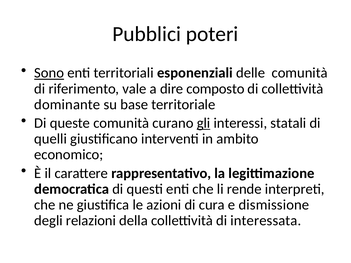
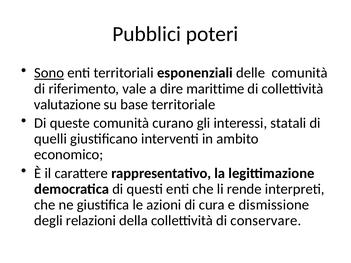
composto: composto -> marittime
dominante: dominante -> valutazione
gli underline: present -> none
interessata: interessata -> conservare
